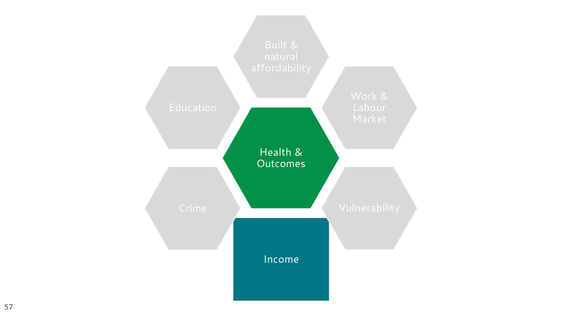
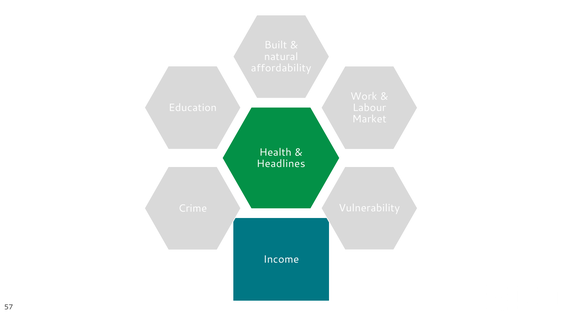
Outcomes: Outcomes -> Headlines
